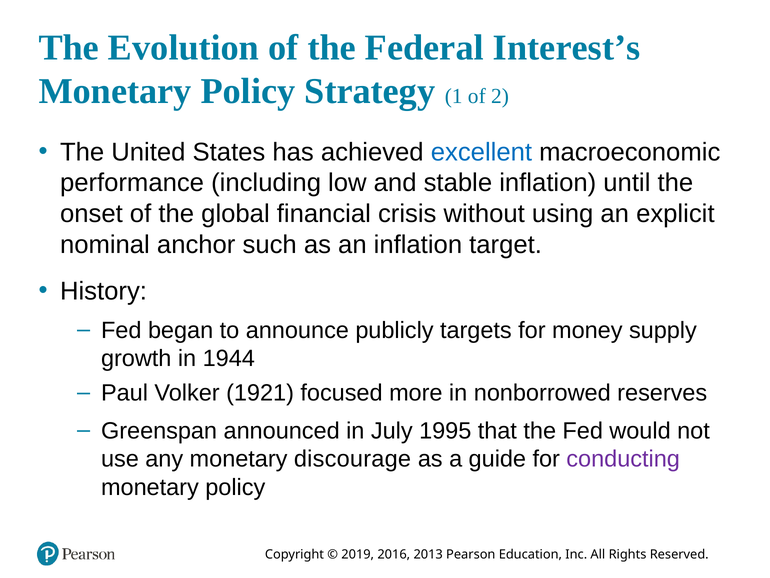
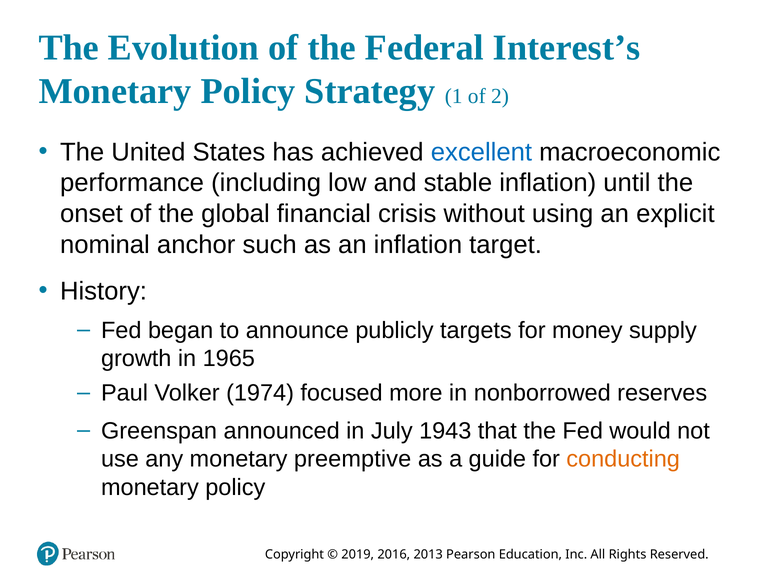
1944: 1944 -> 1965
1921: 1921 -> 1974
1995: 1995 -> 1943
discourage: discourage -> preemptive
conducting colour: purple -> orange
